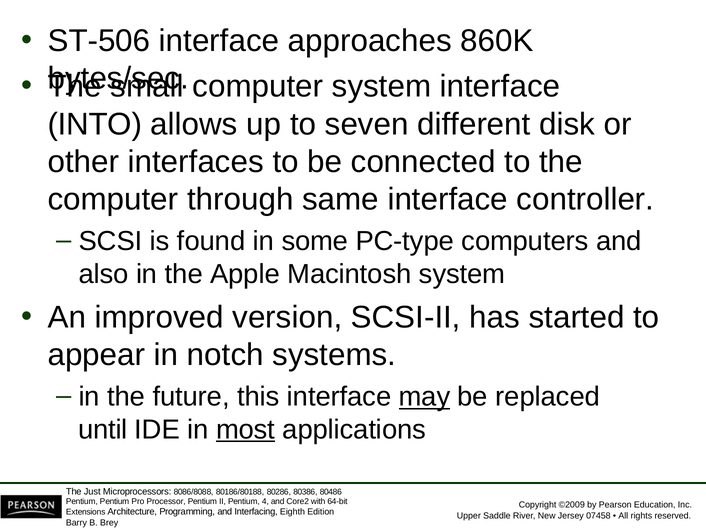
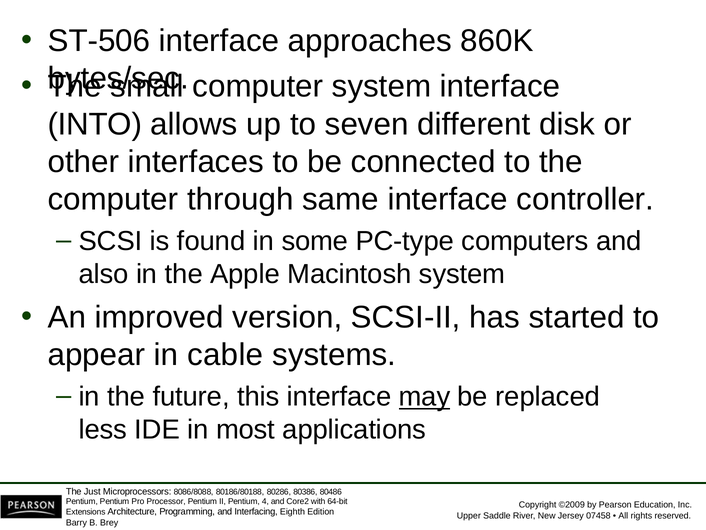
notch: notch -> cable
until: until -> less
most underline: present -> none
